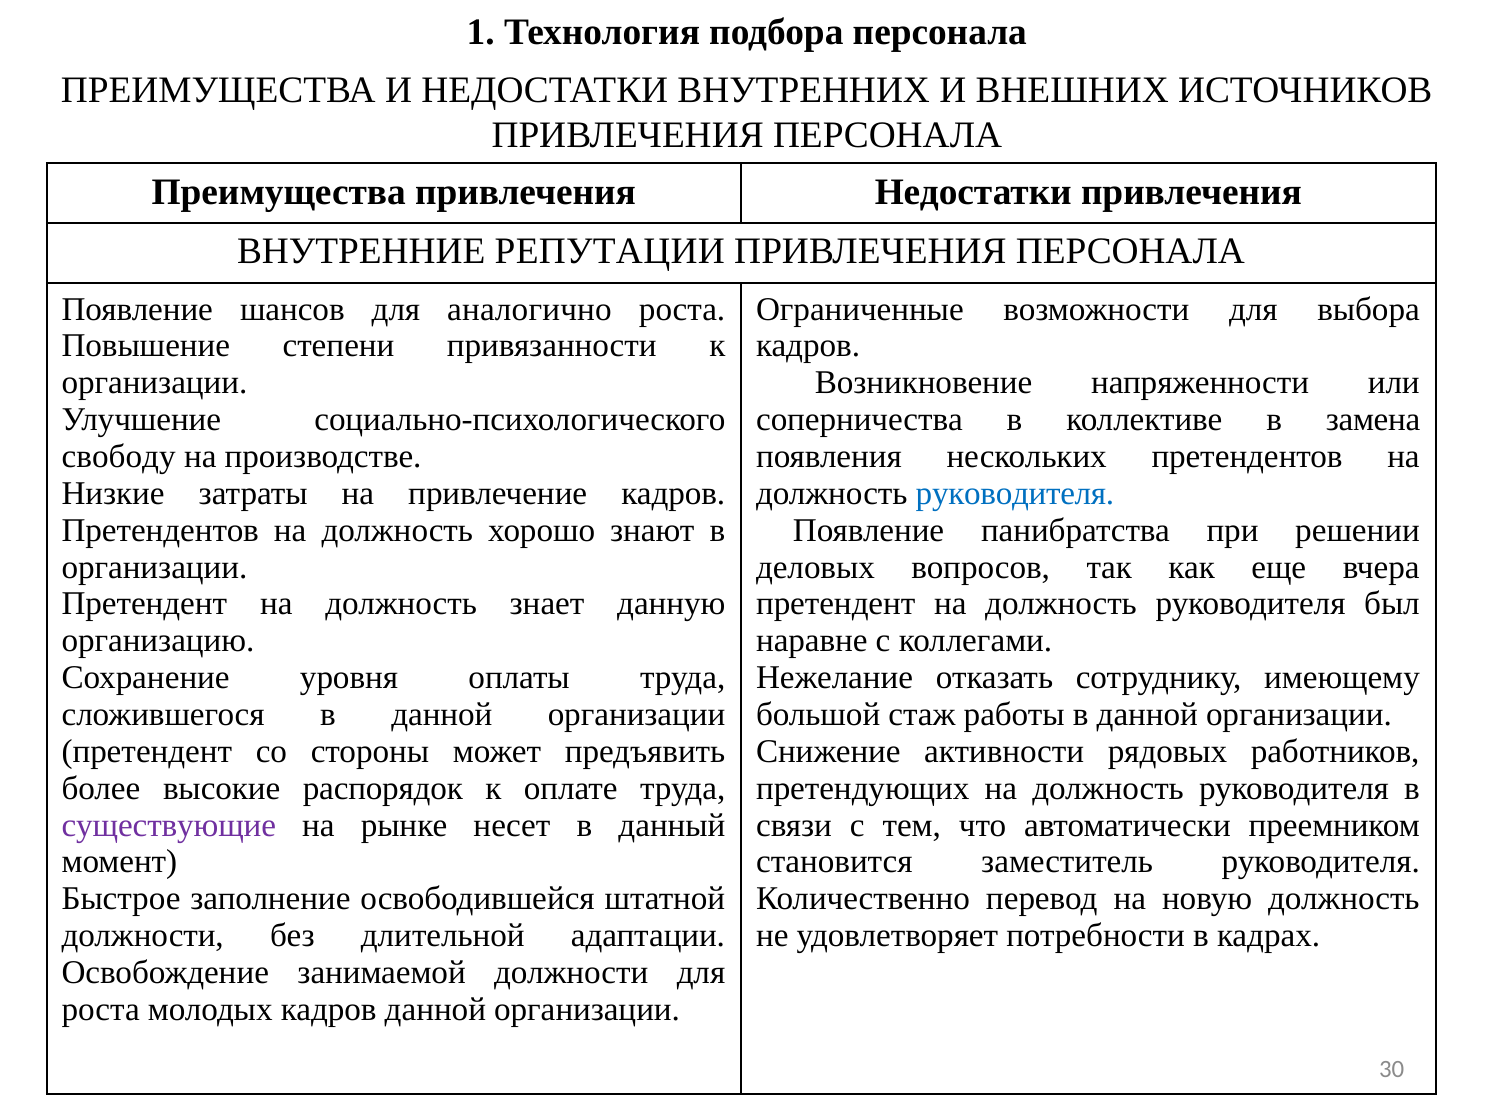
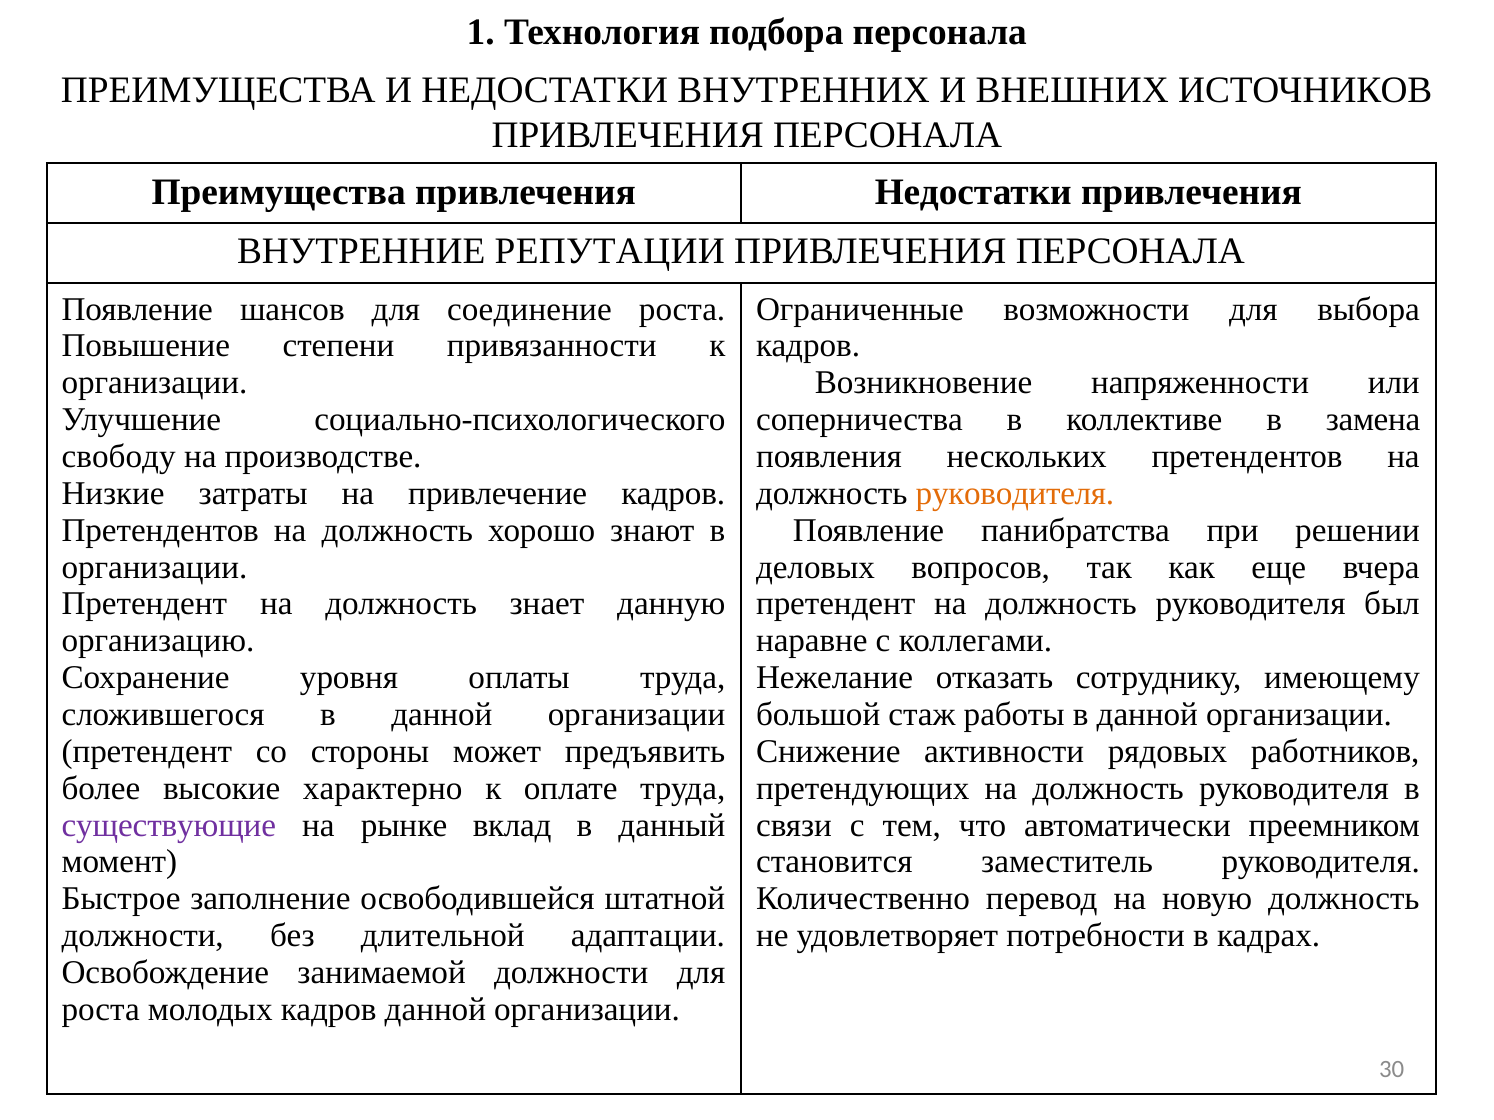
аналогично: аналогично -> соединение
руководителя at (1015, 494) colour: blue -> orange
распорядок: распорядок -> характерно
несет: несет -> вклад
